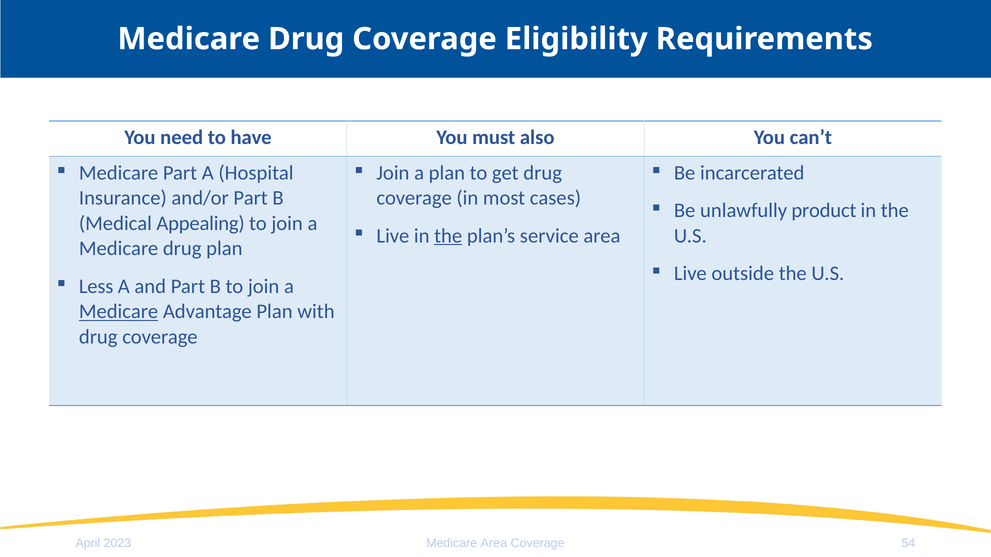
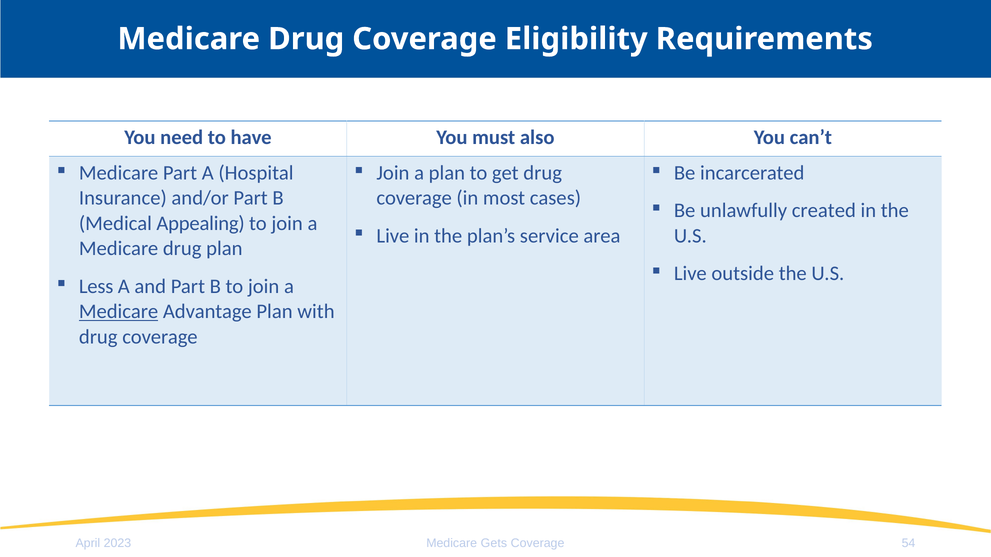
product: product -> created
the at (448, 236) underline: present -> none
Medicare Area: Area -> Gets
